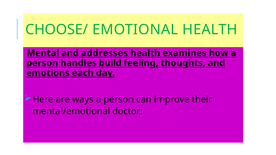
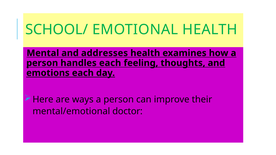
CHOOSE/: CHOOSE/ -> SCHOOL/
handles build: build -> each
